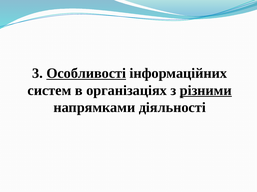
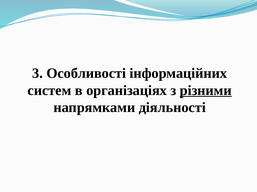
Особливості underline: present -> none
